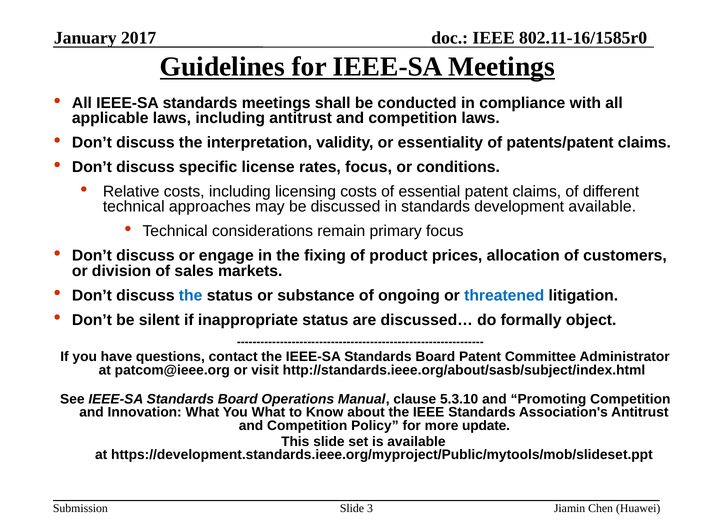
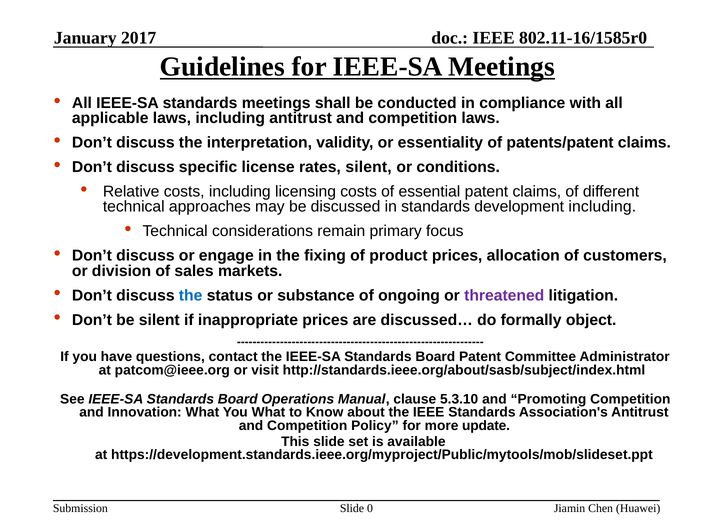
rates focus: focus -> silent
development available: available -> including
threatened colour: blue -> purple
inappropriate status: status -> prices
3: 3 -> 0
